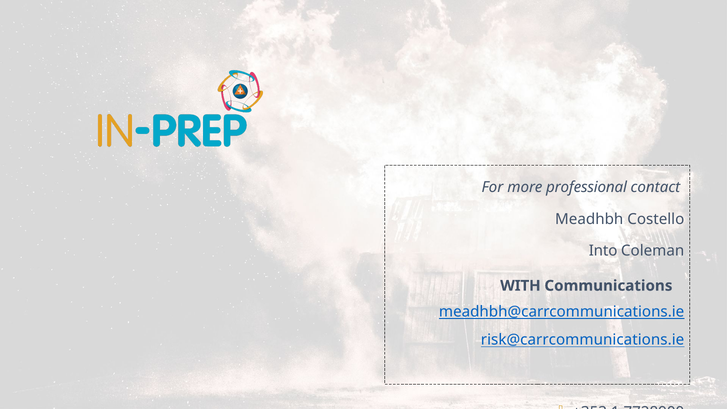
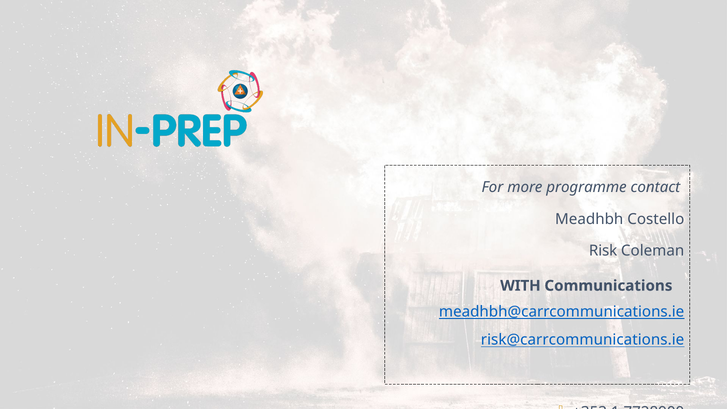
professional: professional -> programme
Into: Into -> Risk
